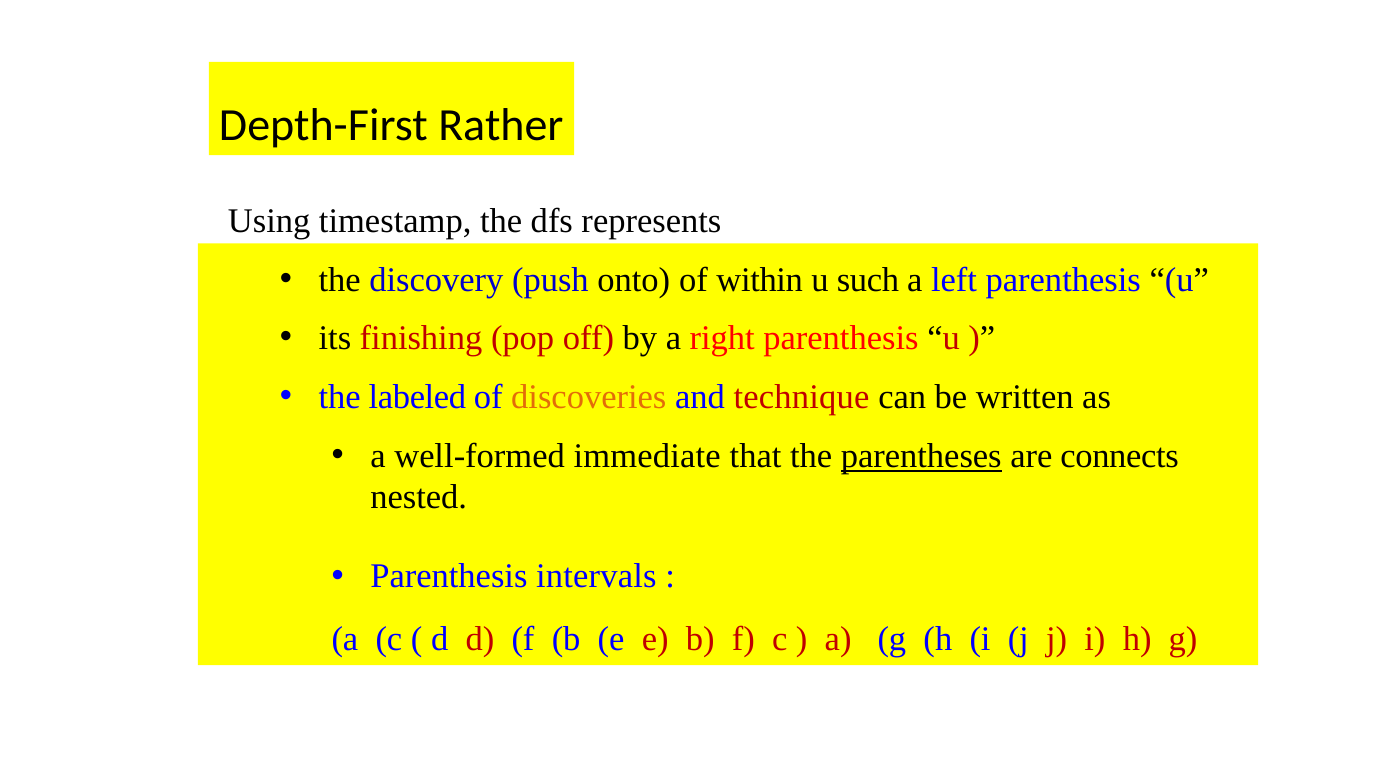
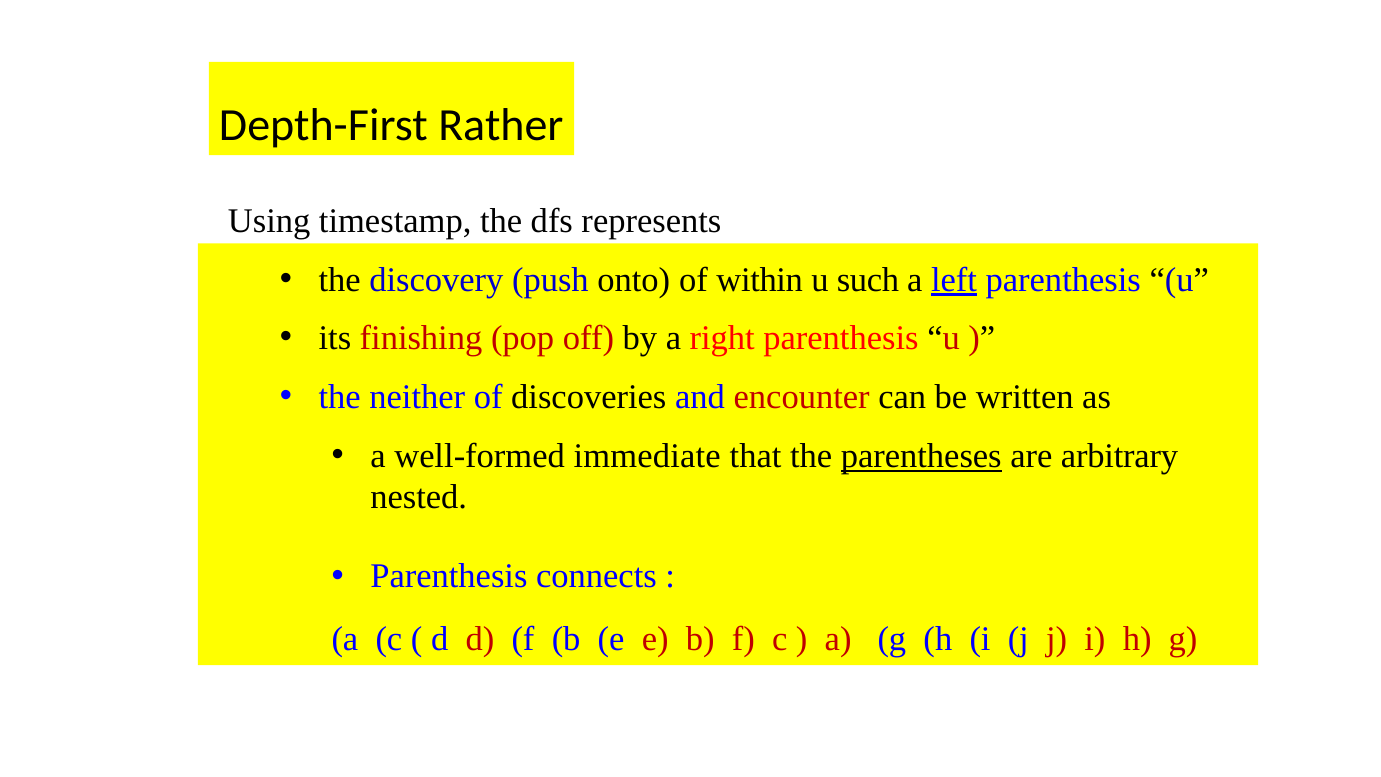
left underline: none -> present
labeled: labeled -> neither
discoveries colour: orange -> black
technique: technique -> encounter
connects: connects -> arbitrary
intervals: intervals -> connects
